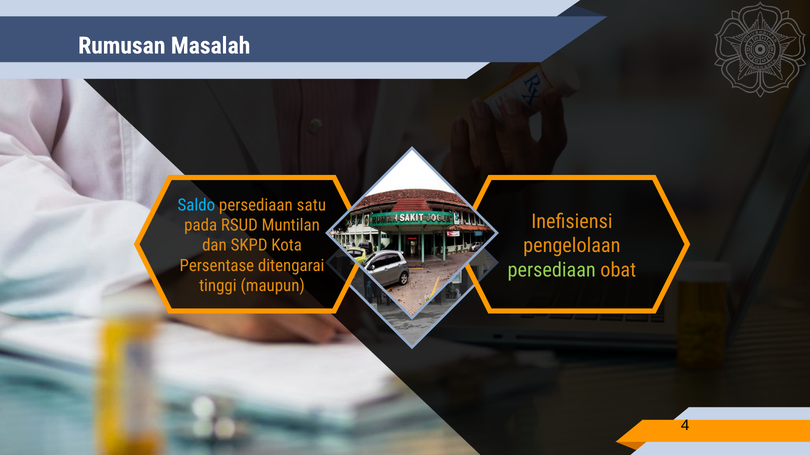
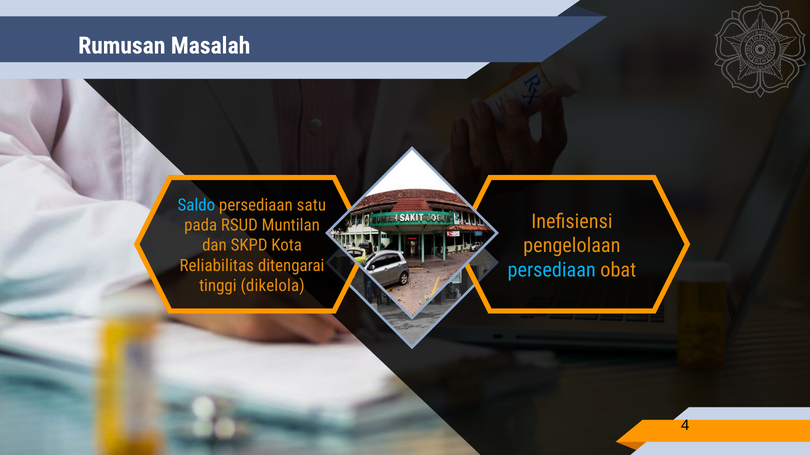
Persentase: Persentase -> Reliabilitas
persediaan at (552, 270) colour: light green -> light blue
maupun: maupun -> dikelola
